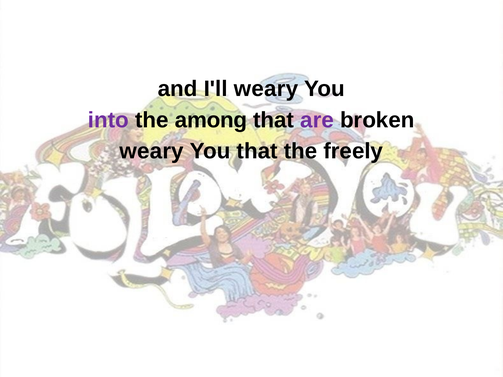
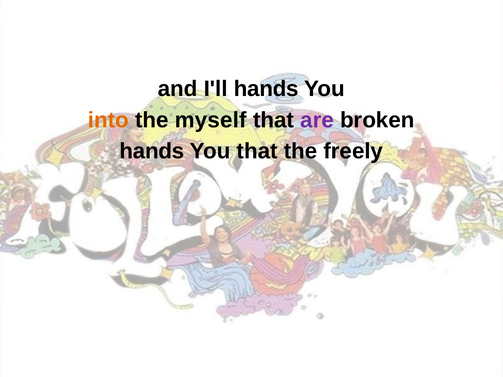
I'll weary: weary -> hands
into colour: purple -> orange
among: among -> myself
weary at (152, 151): weary -> hands
